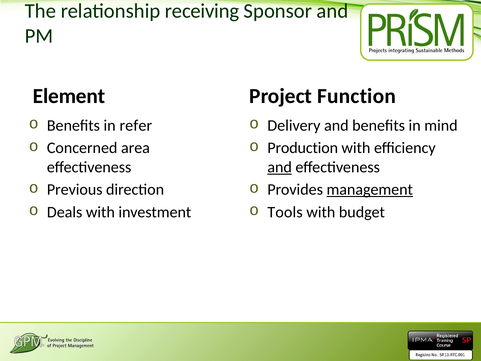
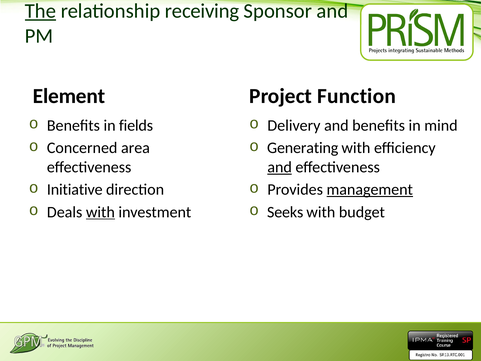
The underline: none -> present
refer: refer -> fields
Production: Production -> Generating
Previous: Previous -> Initiative
with at (100, 212) underline: none -> present
Tools: Tools -> Seeks
